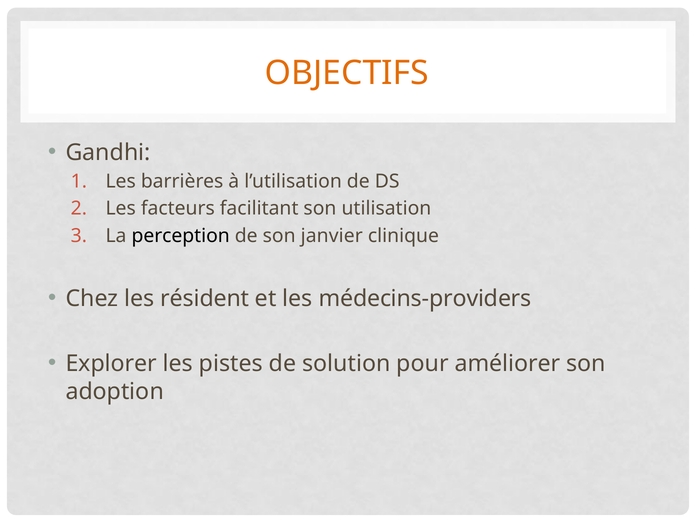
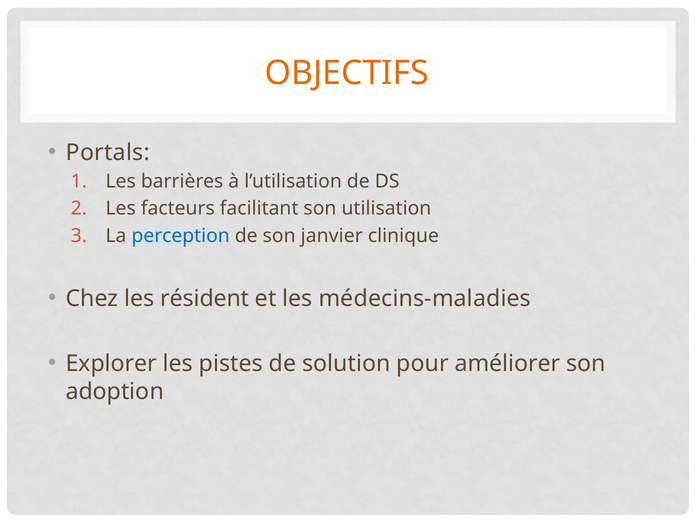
Gandhi: Gandhi -> Portals
perception colour: black -> blue
médecins-providers: médecins-providers -> médecins-maladies
